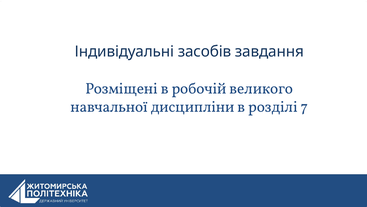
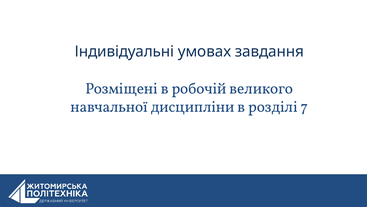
засобів: засобів -> умовах
